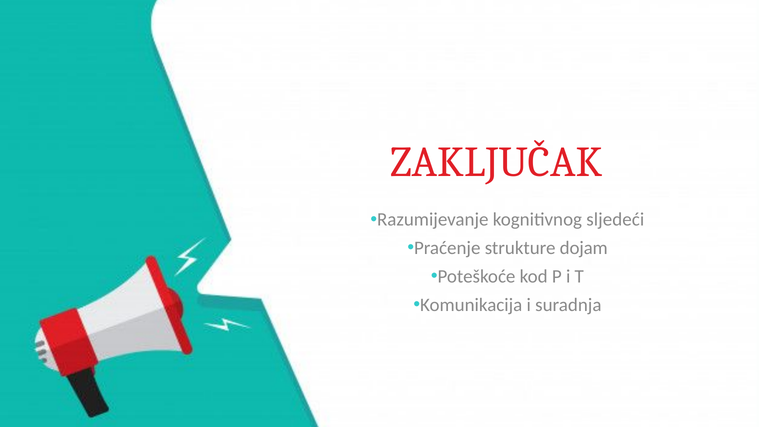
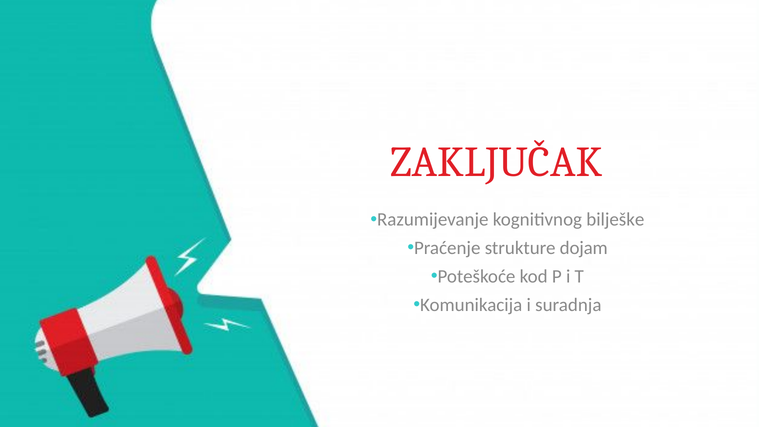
sljedeći: sljedeći -> bilješke
